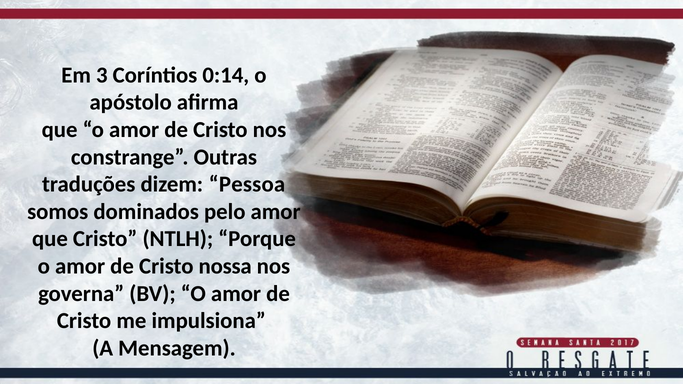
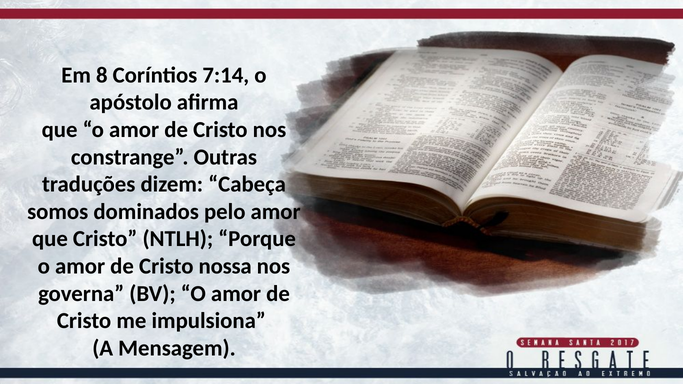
3: 3 -> 8
0:14: 0:14 -> 7:14
Pessoa: Pessoa -> Cabeça
